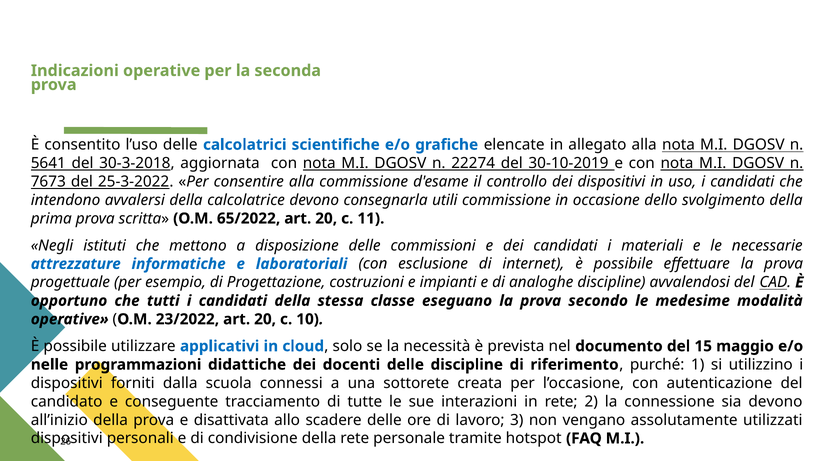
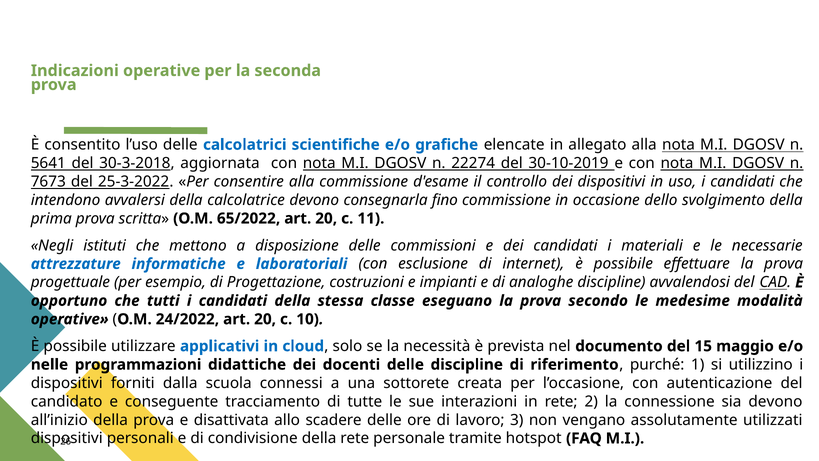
utili: utili -> fino
23/2022: 23/2022 -> 24/2022
